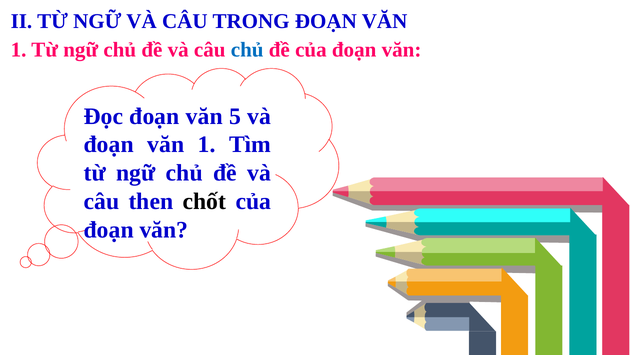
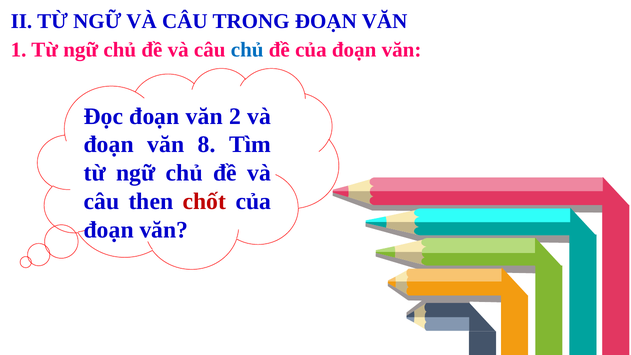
5: 5 -> 2
1 at (207, 145): 1 -> 8
chốt colour: black -> red
